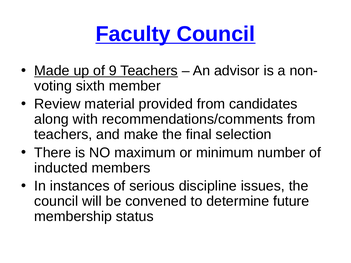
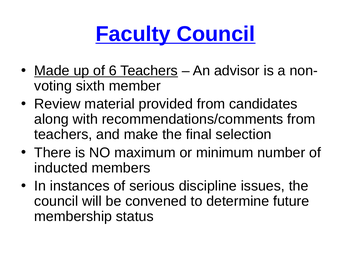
9: 9 -> 6
